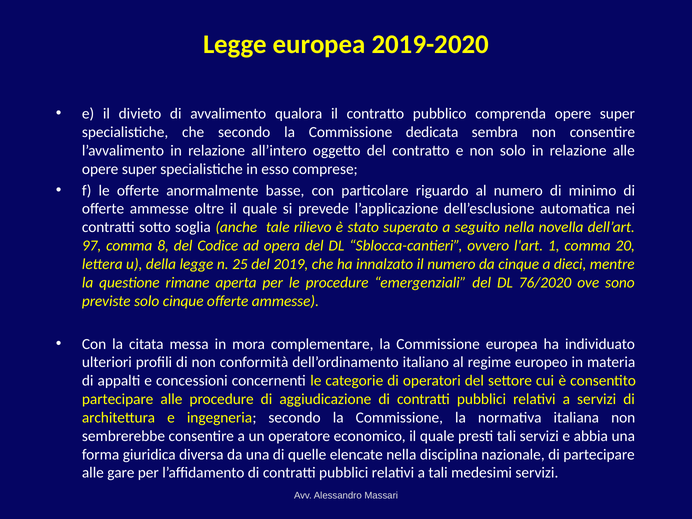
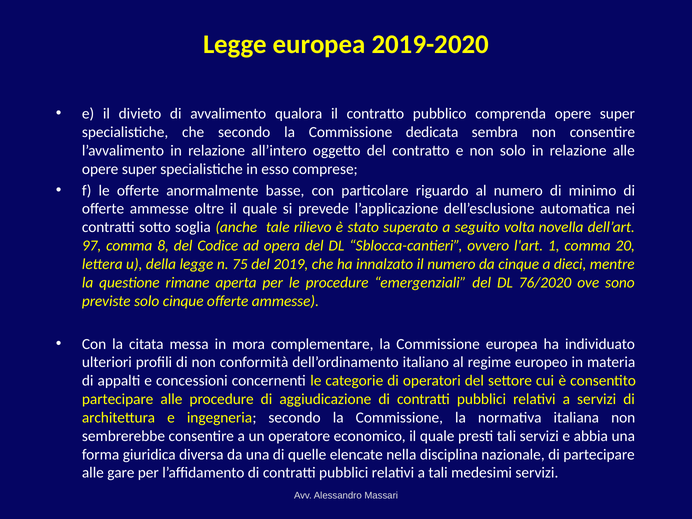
seguito nella: nella -> volta
25: 25 -> 75
